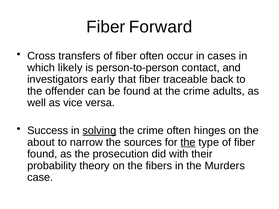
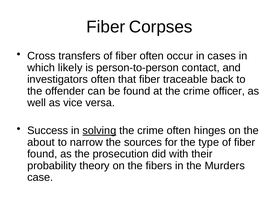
Forward: Forward -> Corpses
investigators early: early -> often
adults: adults -> officer
the at (188, 142) underline: present -> none
